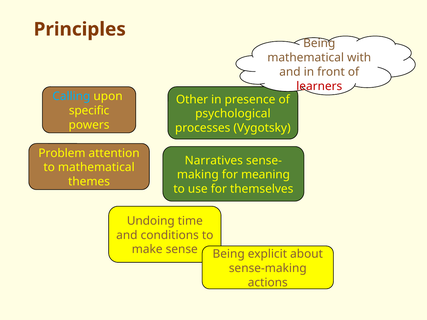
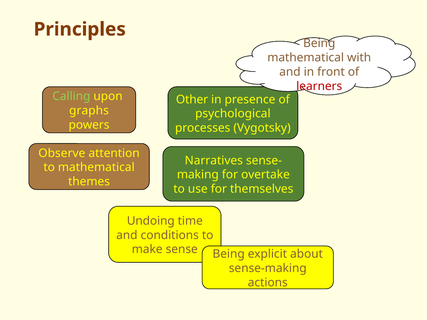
Calling colour: light blue -> light green
specific: specific -> graphs
Problem: Problem -> Observe
meaning: meaning -> overtake
